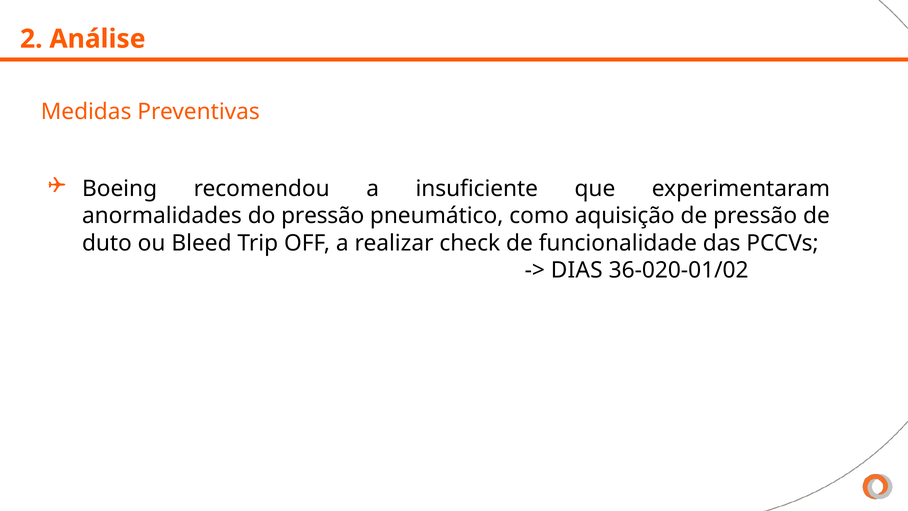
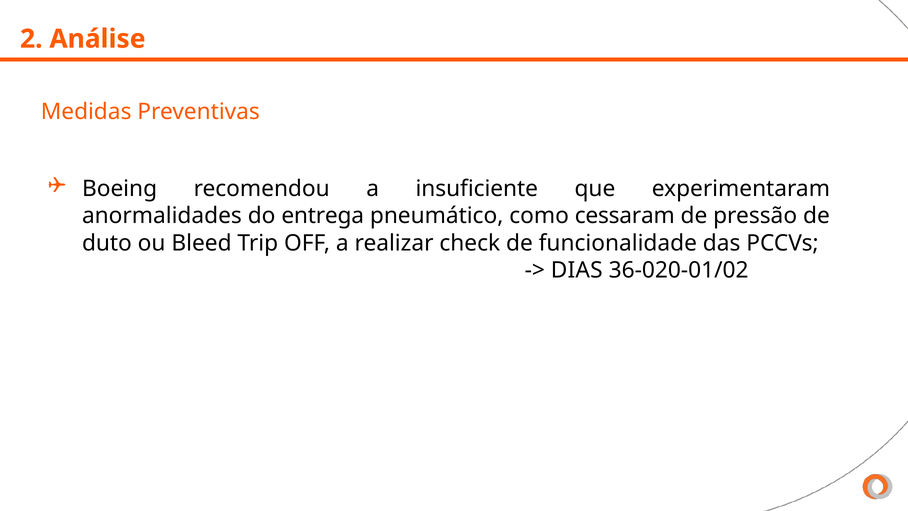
do pressão: pressão -> entrega
aquisição: aquisição -> cessaram
